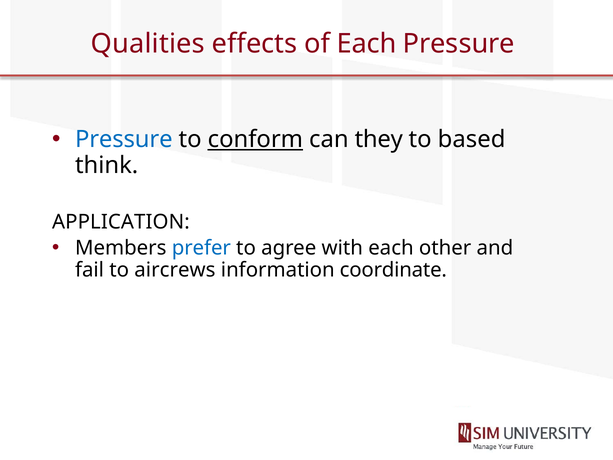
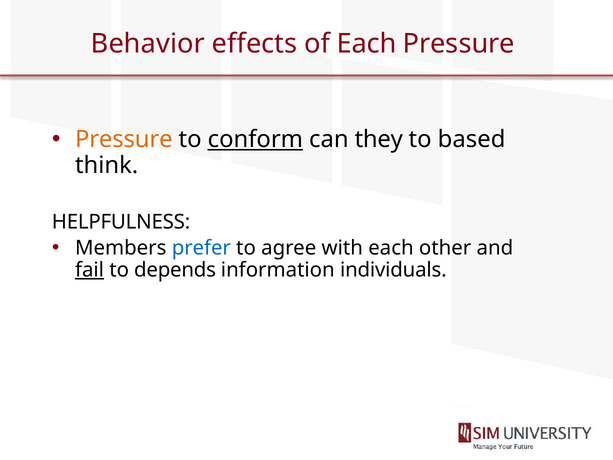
Qualities: Qualities -> Behavior
Pressure at (124, 139) colour: blue -> orange
APPLICATION: APPLICATION -> HELPFULNESS
fail underline: none -> present
aircrews: aircrews -> depends
coordinate: coordinate -> individuals
